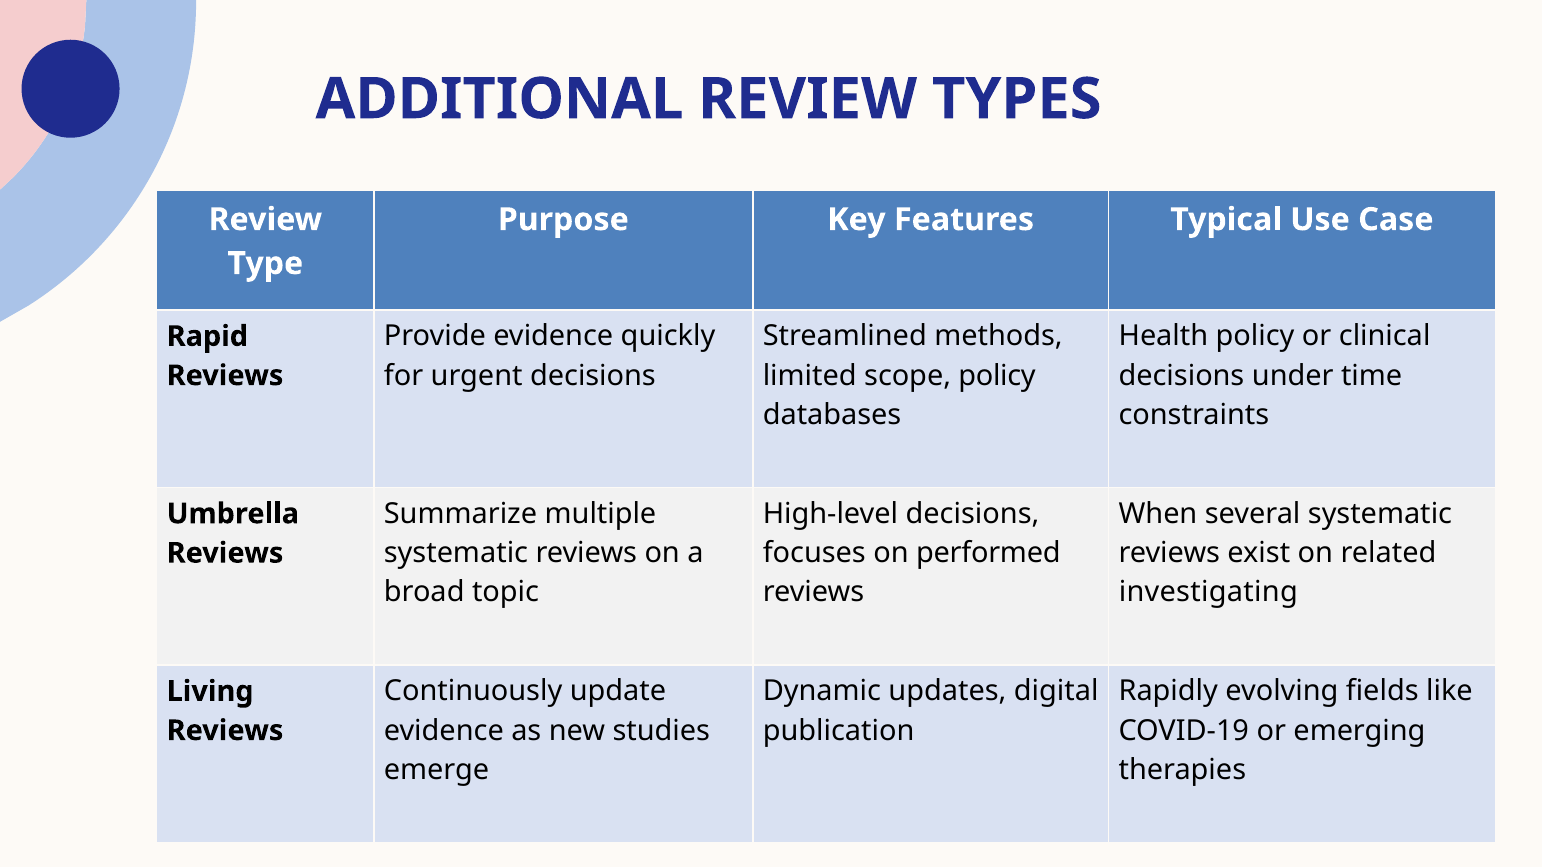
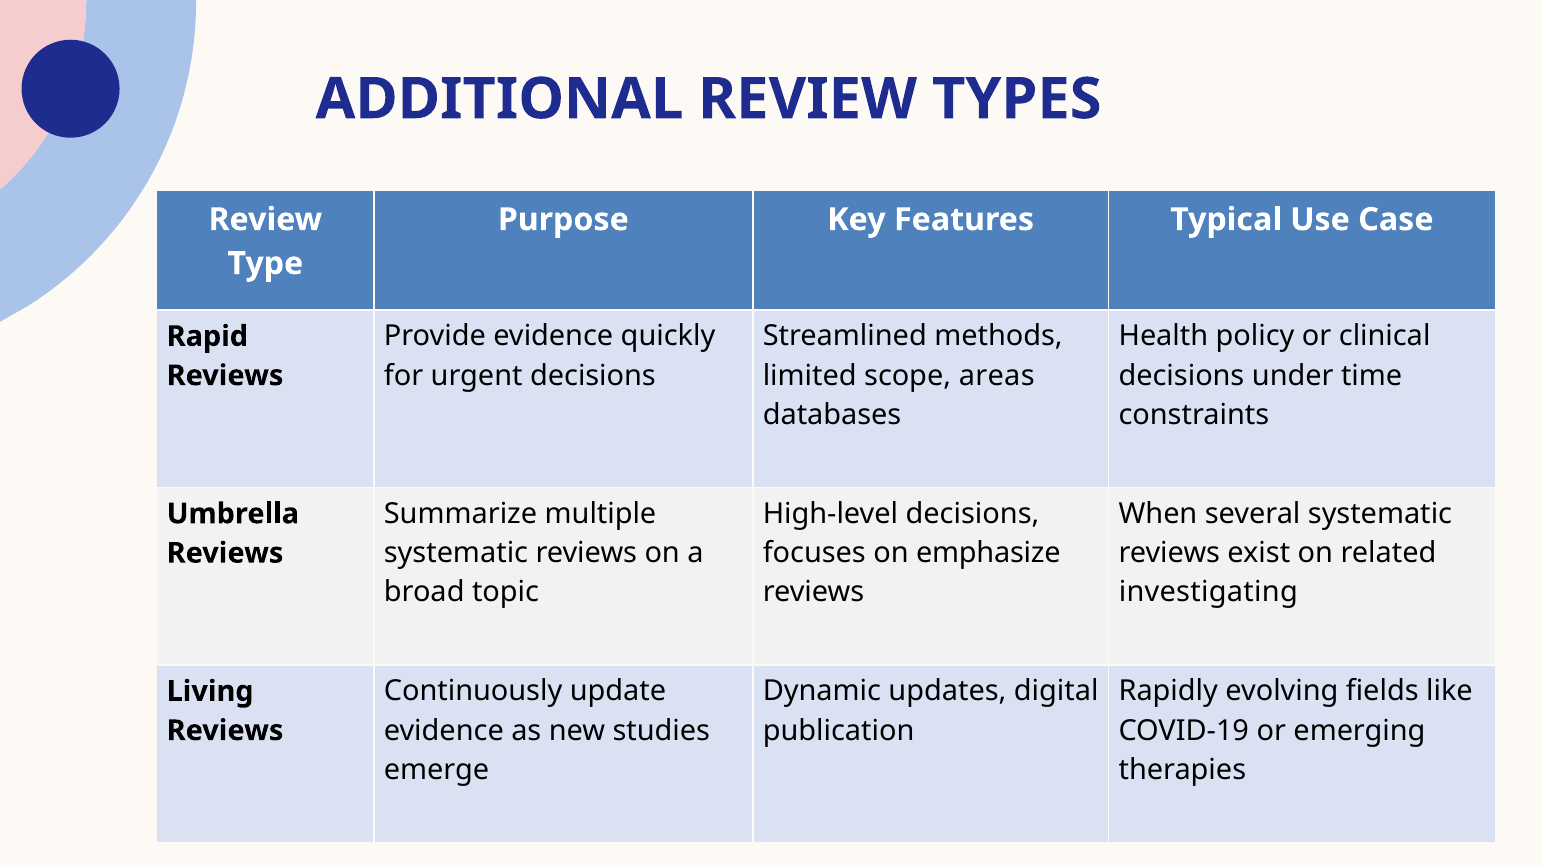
scope policy: policy -> areas
performed: performed -> emphasize
